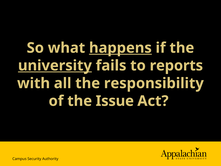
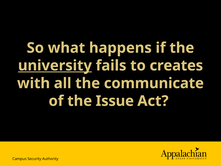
happens underline: present -> none
reports: reports -> creates
responsibility: responsibility -> communicate
